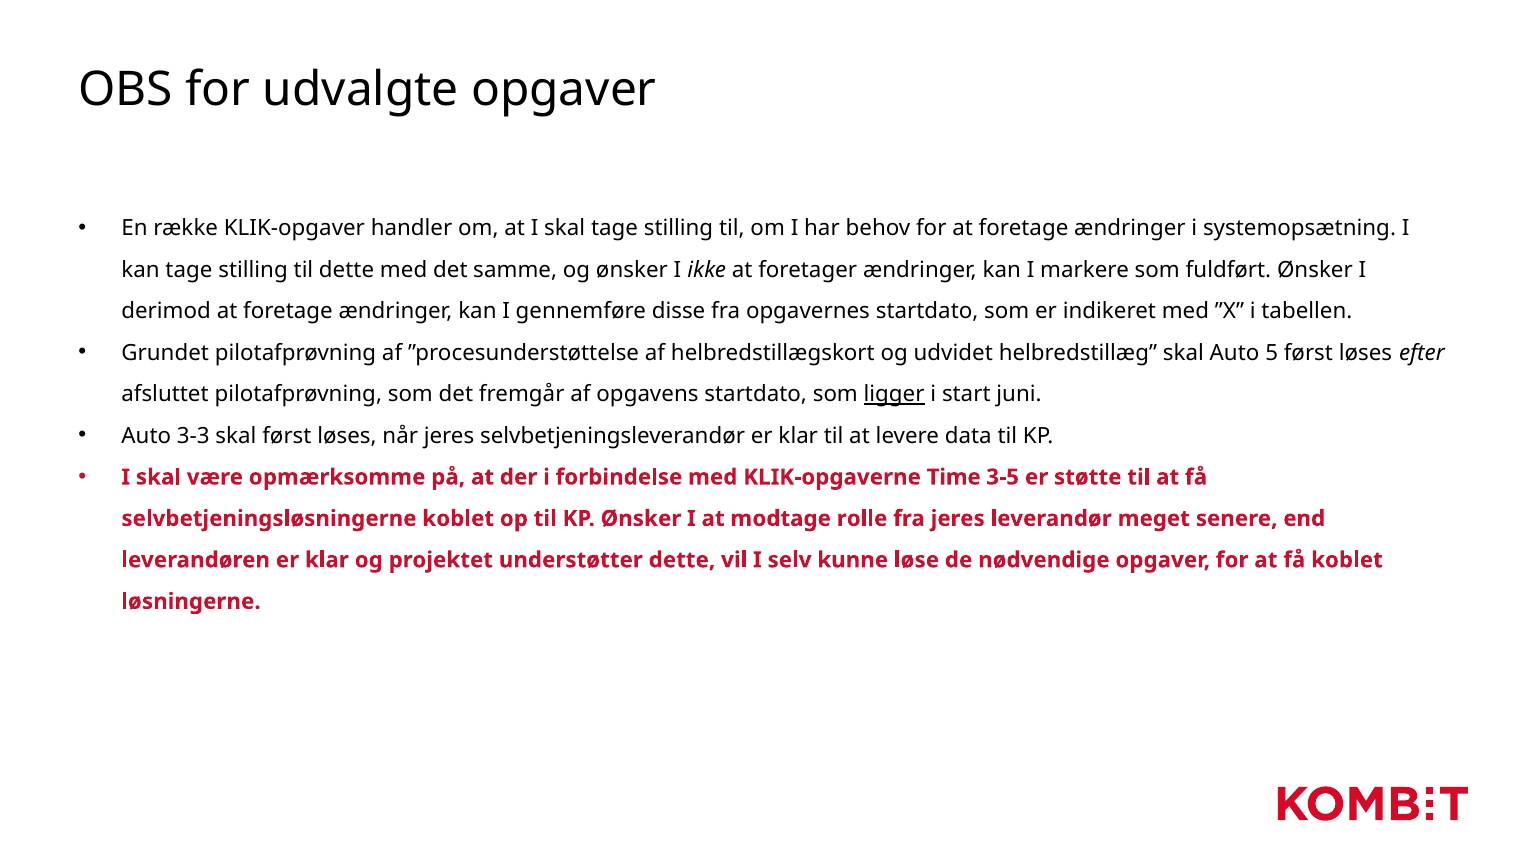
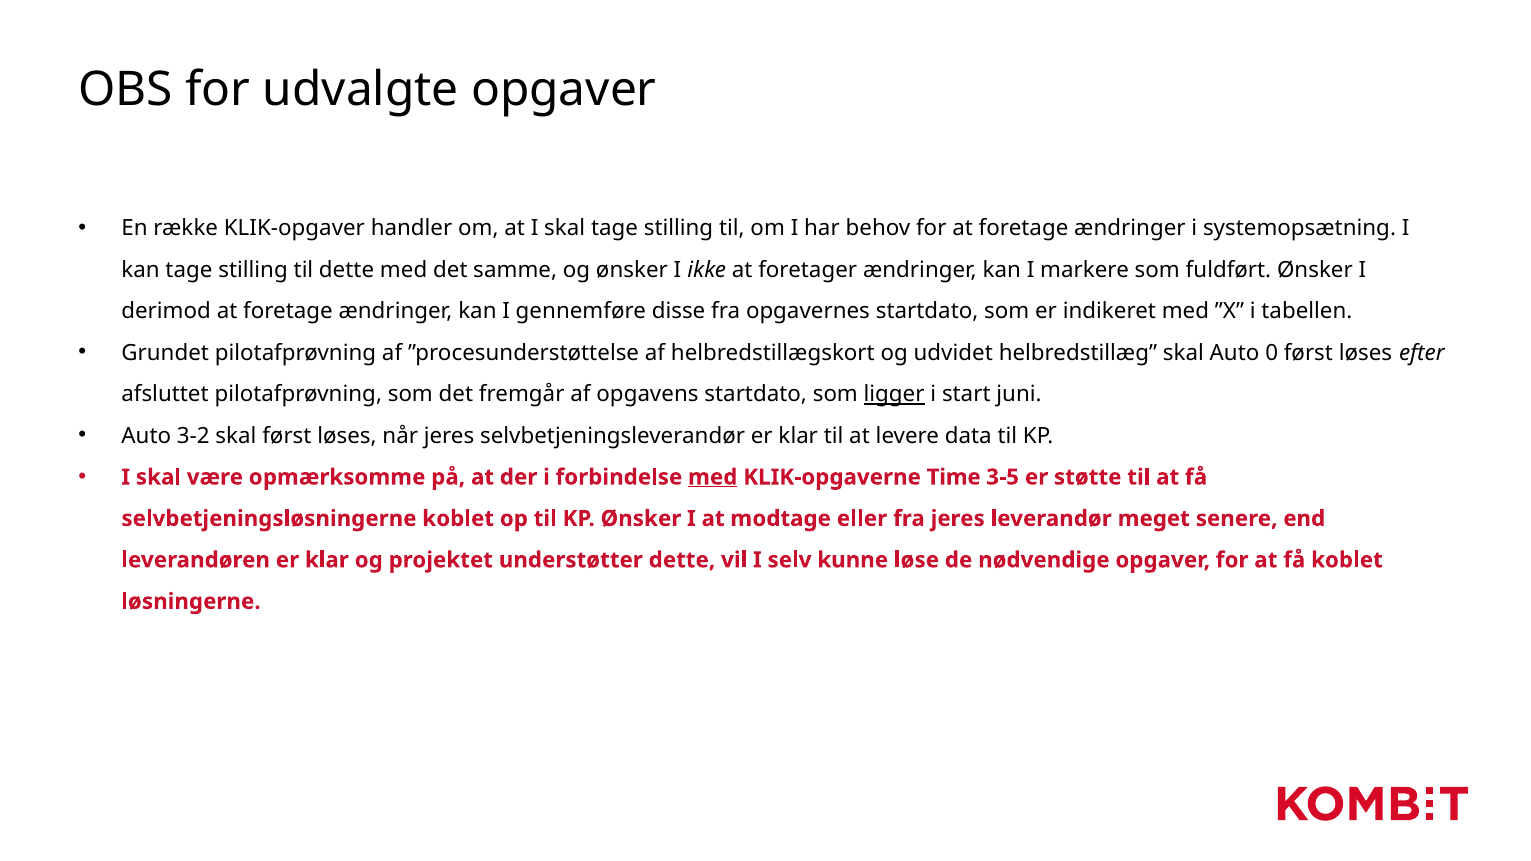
5: 5 -> 0
3-3: 3-3 -> 3-2
med at (713, 477) underline: none -> present
rolle: rolle -> eller
